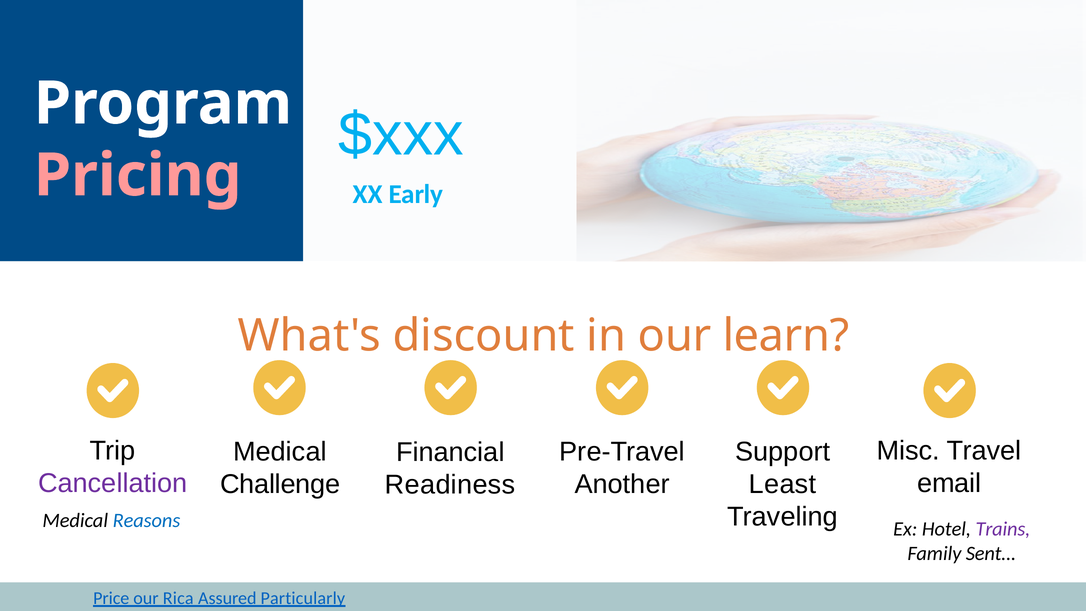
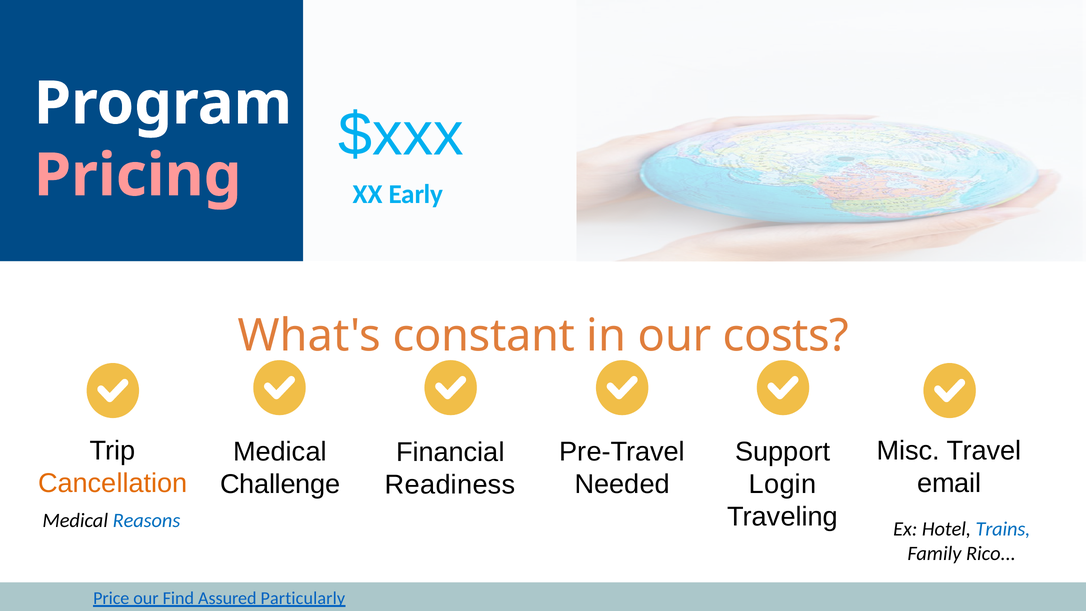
discount: discount -> constant
learn: learn -> costs
Cancellation colour: purple -> orange
Another: Another -> Needed
Least: Least -> Login
Trains colour: purple -> blue
Sent: Sent -> Rico
Rica: Rica -> Find
